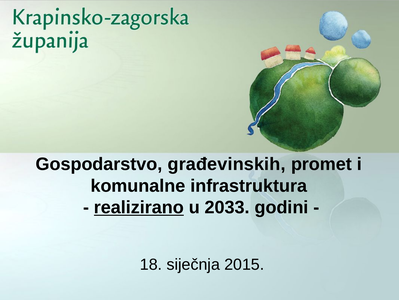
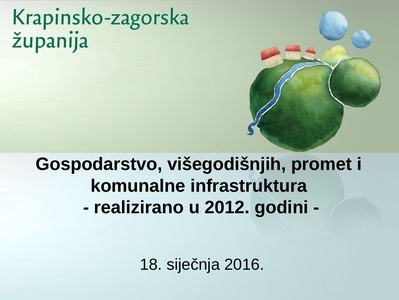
građevinskih: građevinskih -> višegodišnjih
realizirano underline: present -> none
2033: 2033 -> 2012
2015: 2015 -> 2016
